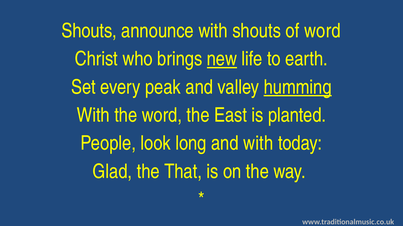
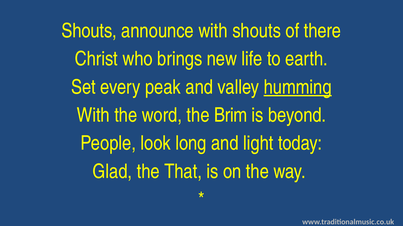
of word: word -> there
new underline: present -> none
East: East -> Brim
planted: planted -> beyond
and with: with -> light
